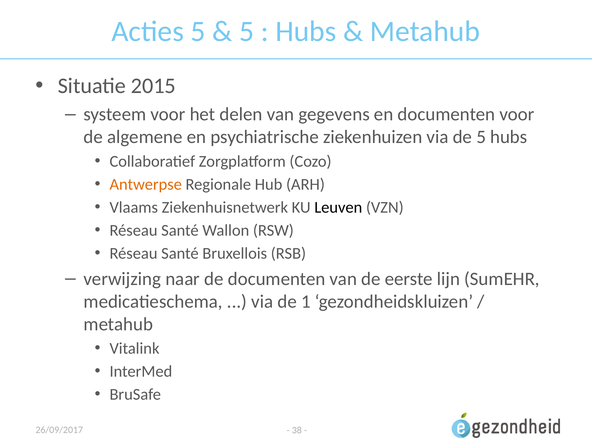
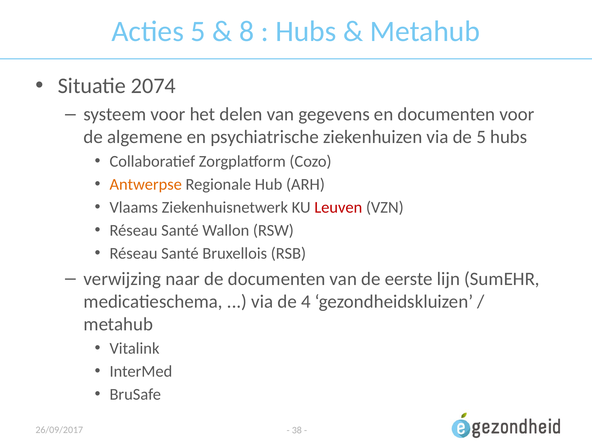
5 at (247, 31): 5 -> 8
2015: 2015 -> 2074
Leuven colour: black -> red
1: 1 -> 4
